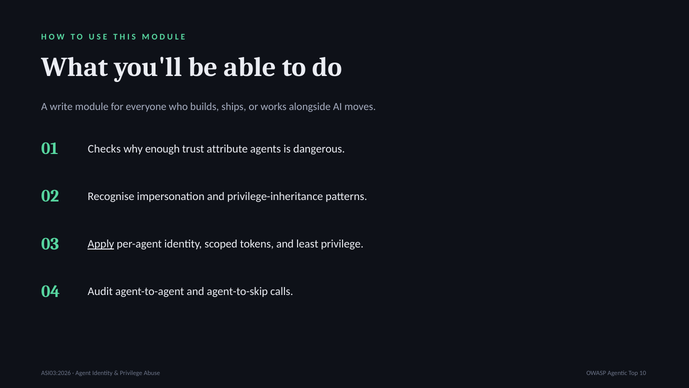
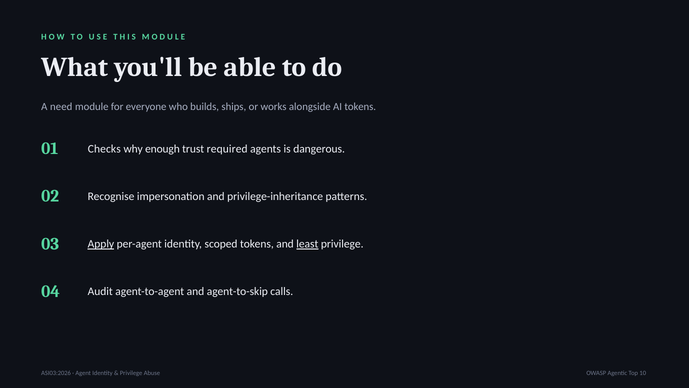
write: write -> need
AI moves: moves -> tokens
attribute: attribute -> required
least underline: none -> present
